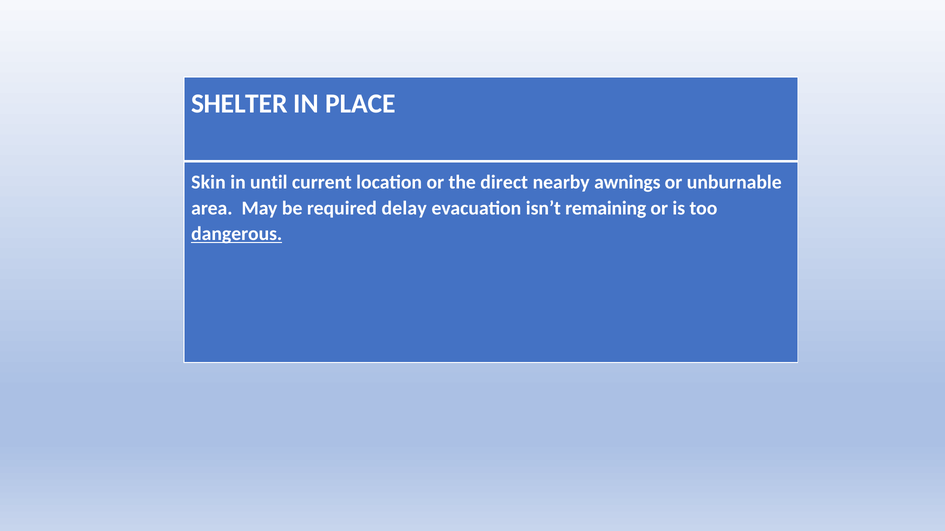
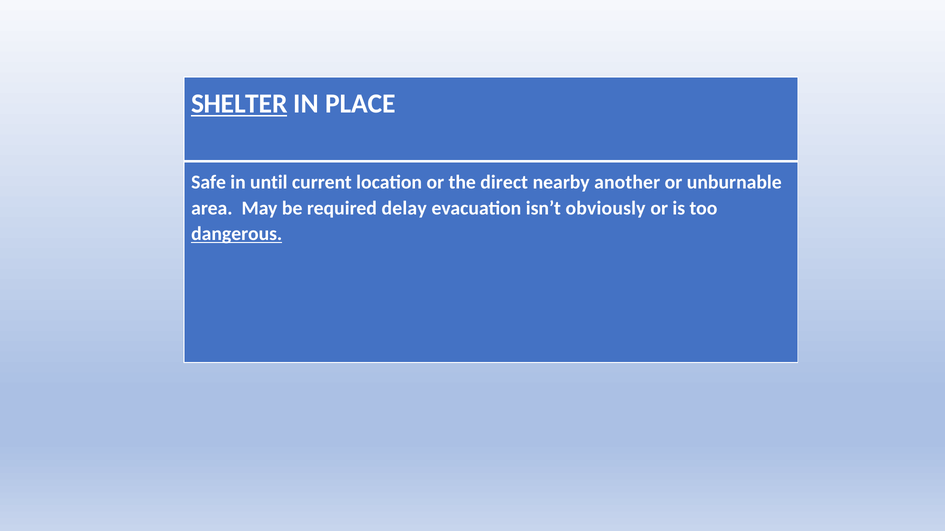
SHELTER underline: none -> present
Skin: Skin -> Safe
awnings: awnings -> another
remaining: remaining -> obviously
